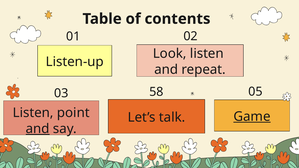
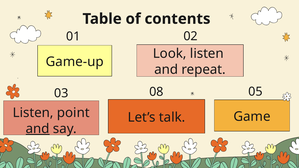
Listen-up: Listen-up -> Game-up
58: 58 -> 08
Game underline: present -> none
